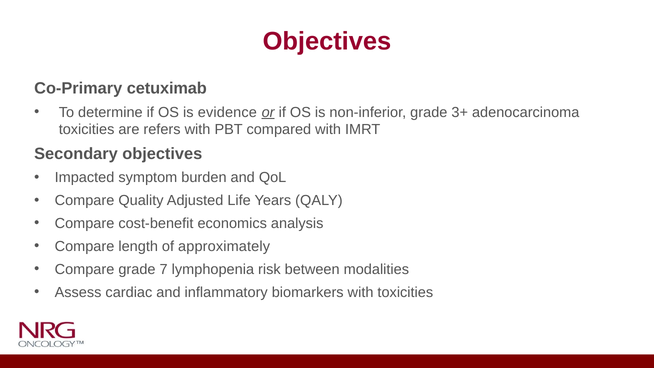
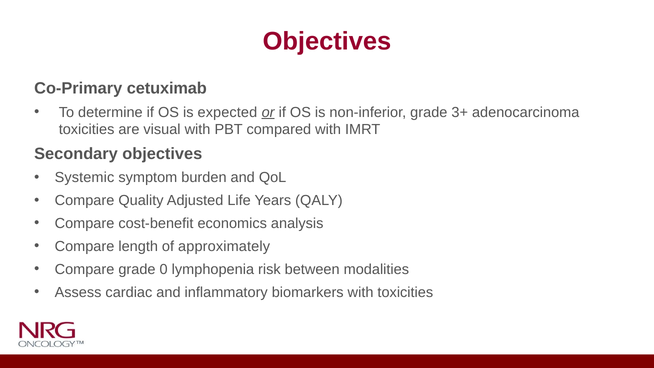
evidence: evidence -> expected
refers: refers -> visual
Impacted: Impacted -> Systemic
7: 7 -> 0
